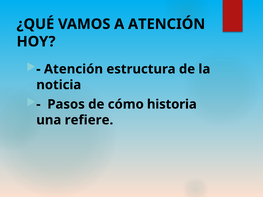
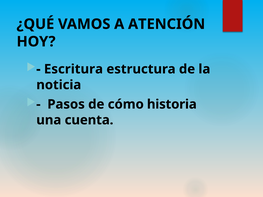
Atención at (73, 69): Atención -> Escritura
refiere: refiere -> cuenta
